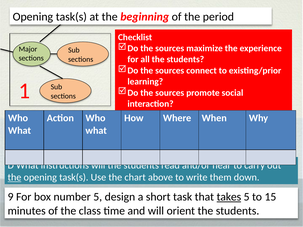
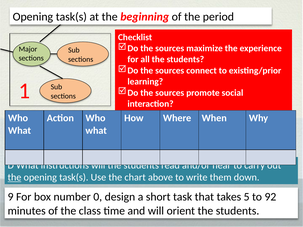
number 5: 5 -> 0
takes underline: present -> none
15: 15 -> 92
